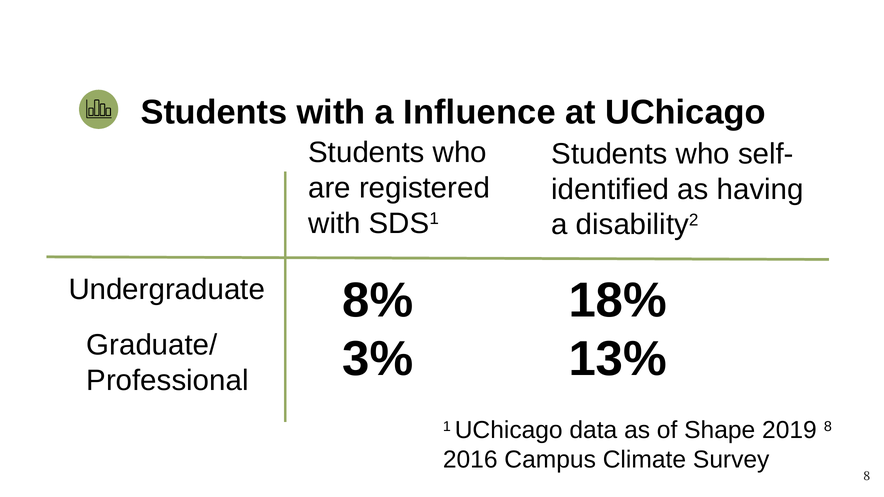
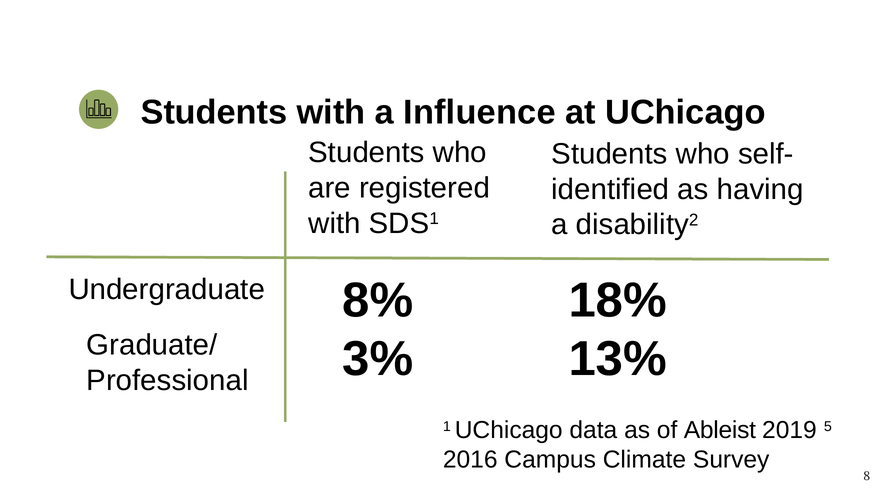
Shape: Shape -> Ableist
2019 8: 8 -> 5
